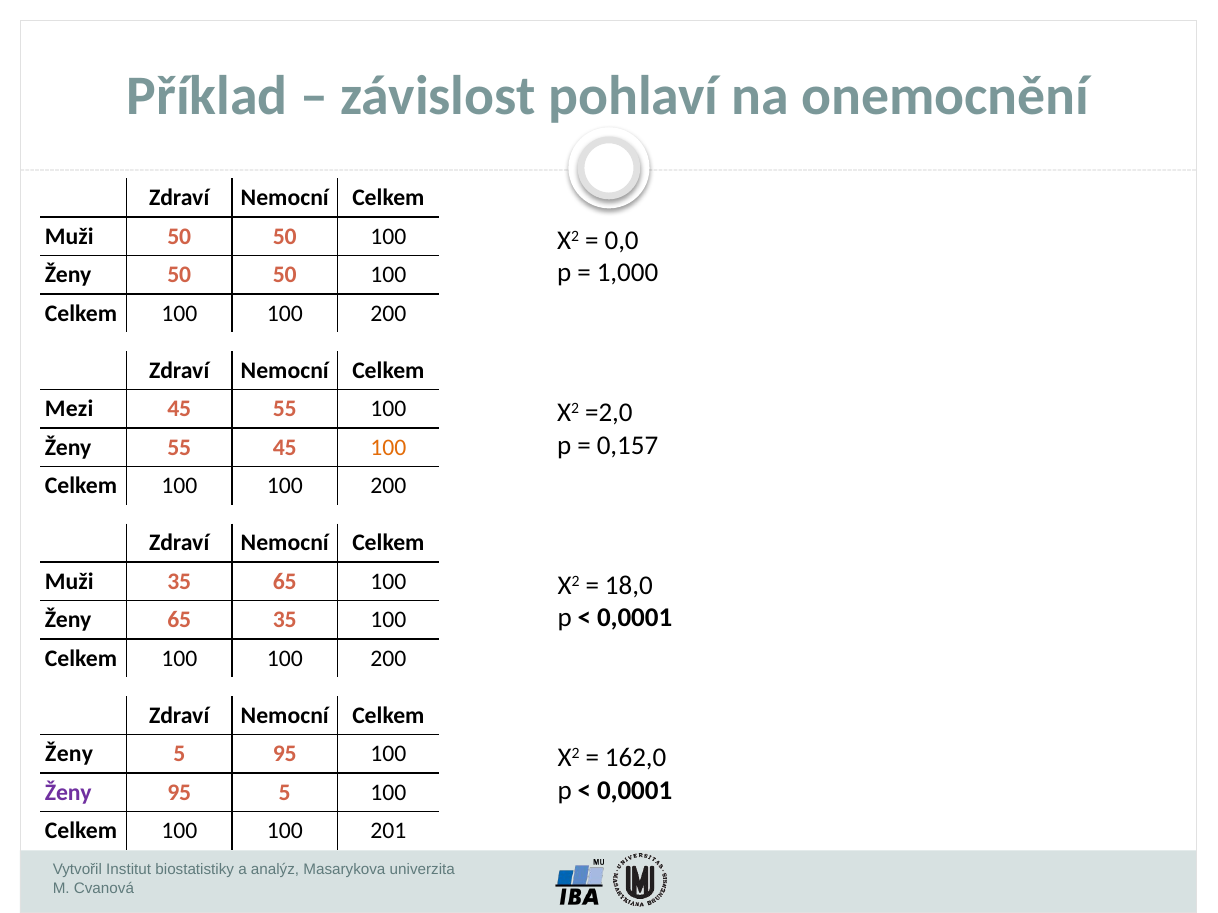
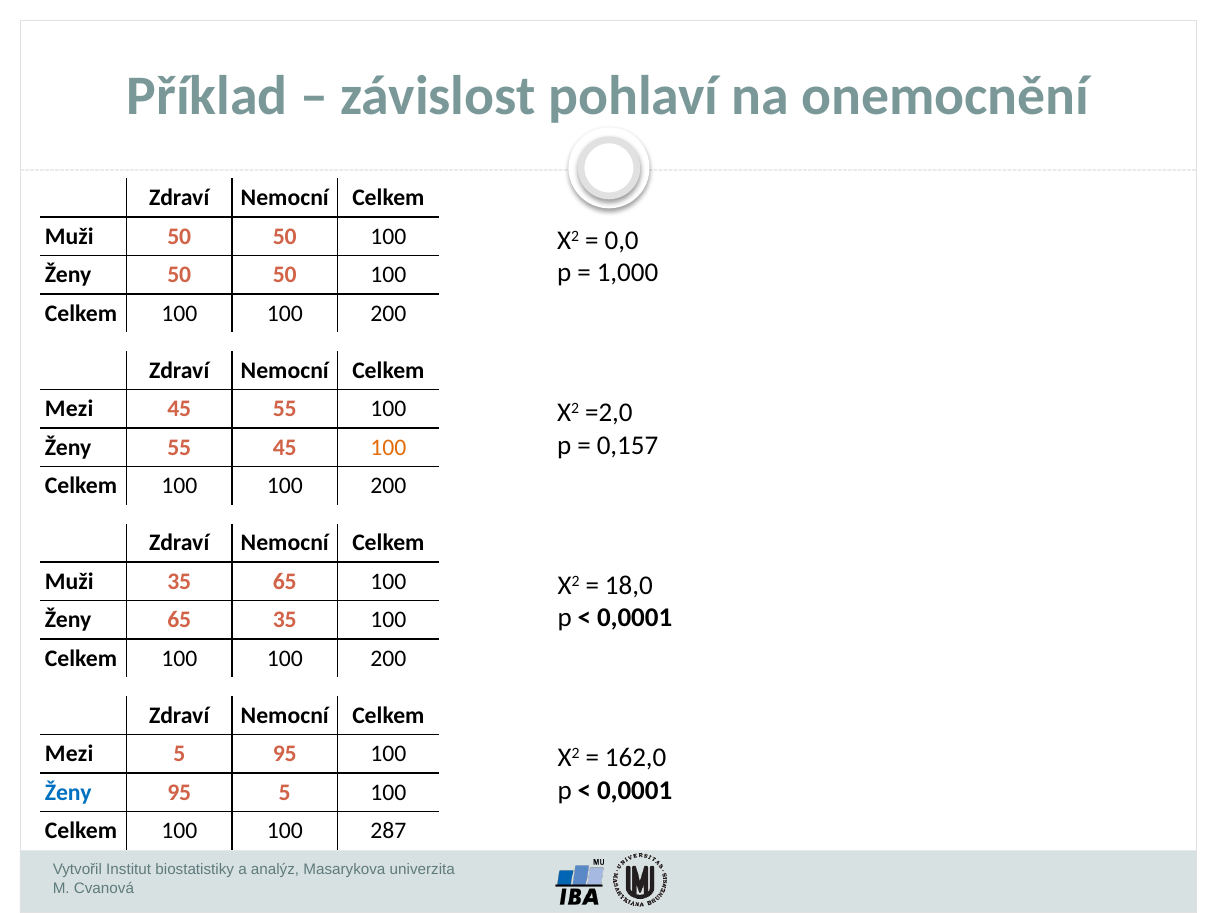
Ženy at (69, 755): Ženy -> Mezi
Ženy at (68, 793) colour: purple -> blue
201: 201 -> 287
